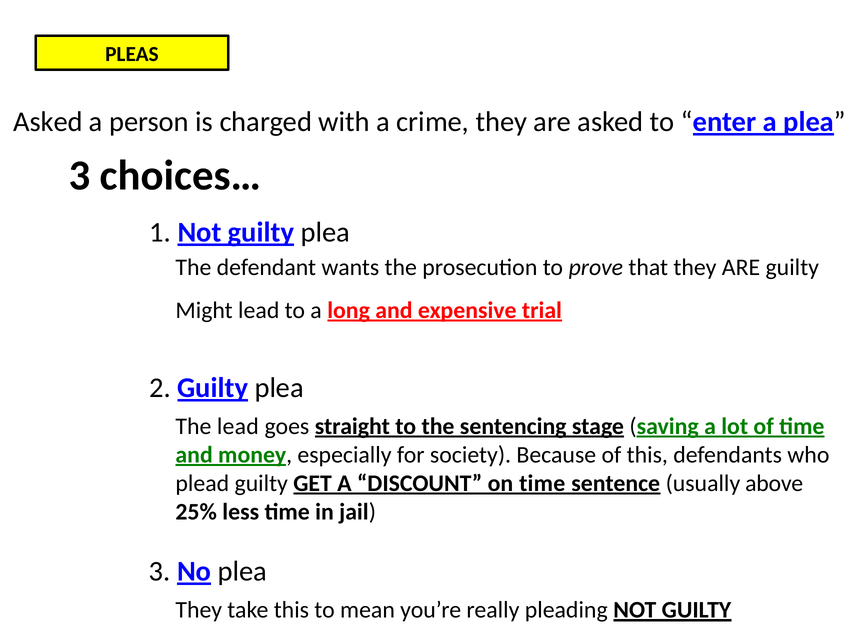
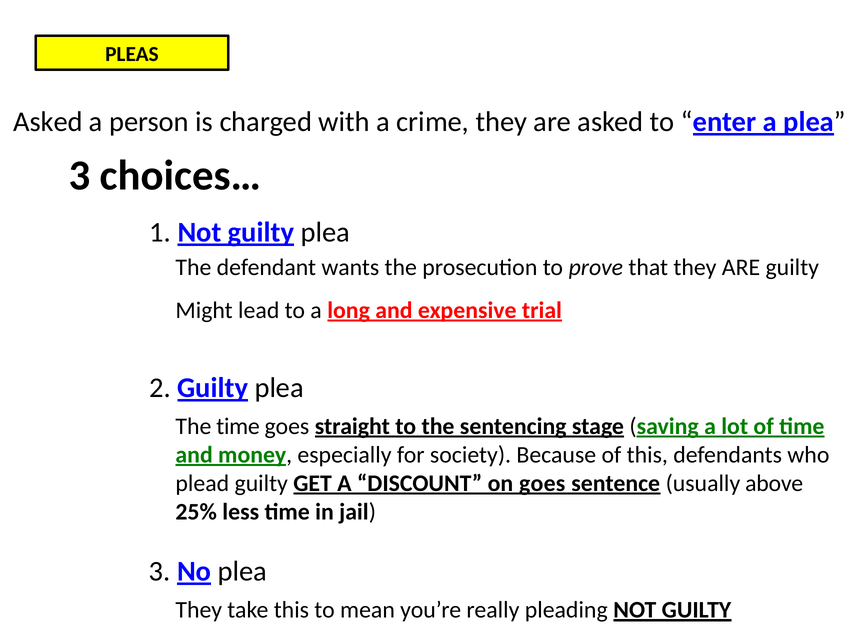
The lead: lead -> time
on time: time -> goes
